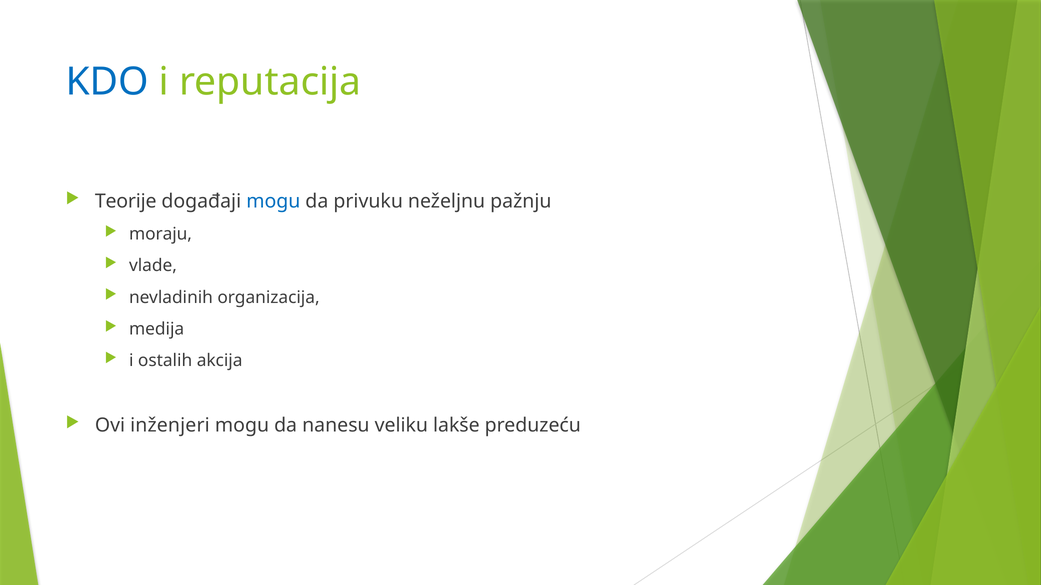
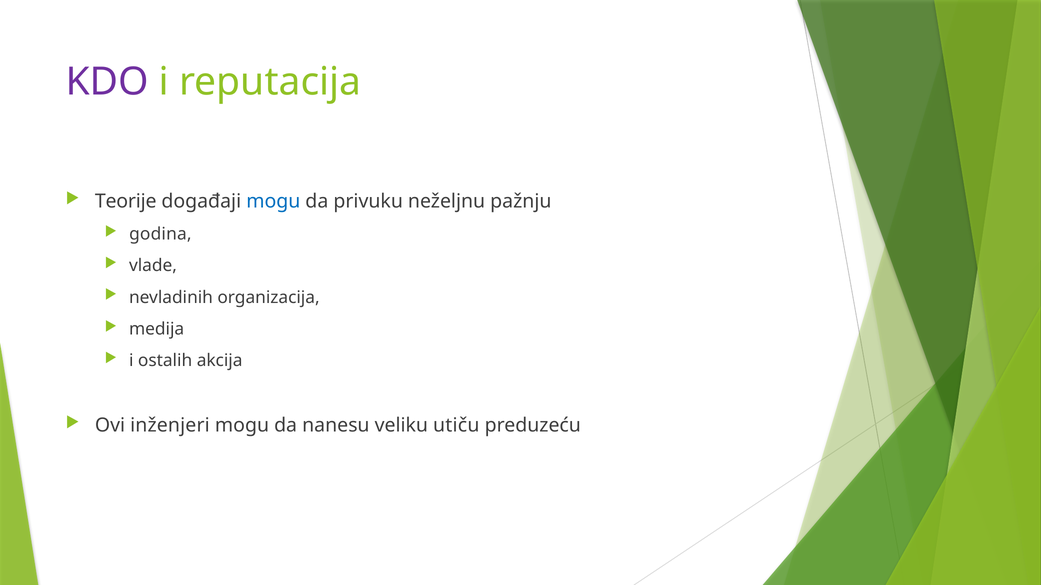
KDO colour: blue -> purple
moraju: moraju -> godina
lakše: lakše -> utiču
